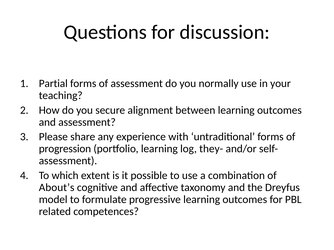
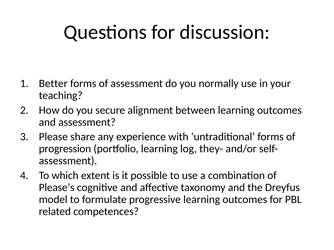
Partial: Partial -> Better
About’s: About’s -> Please’s
